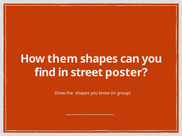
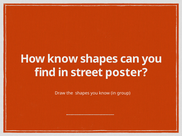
How them: them -> know
